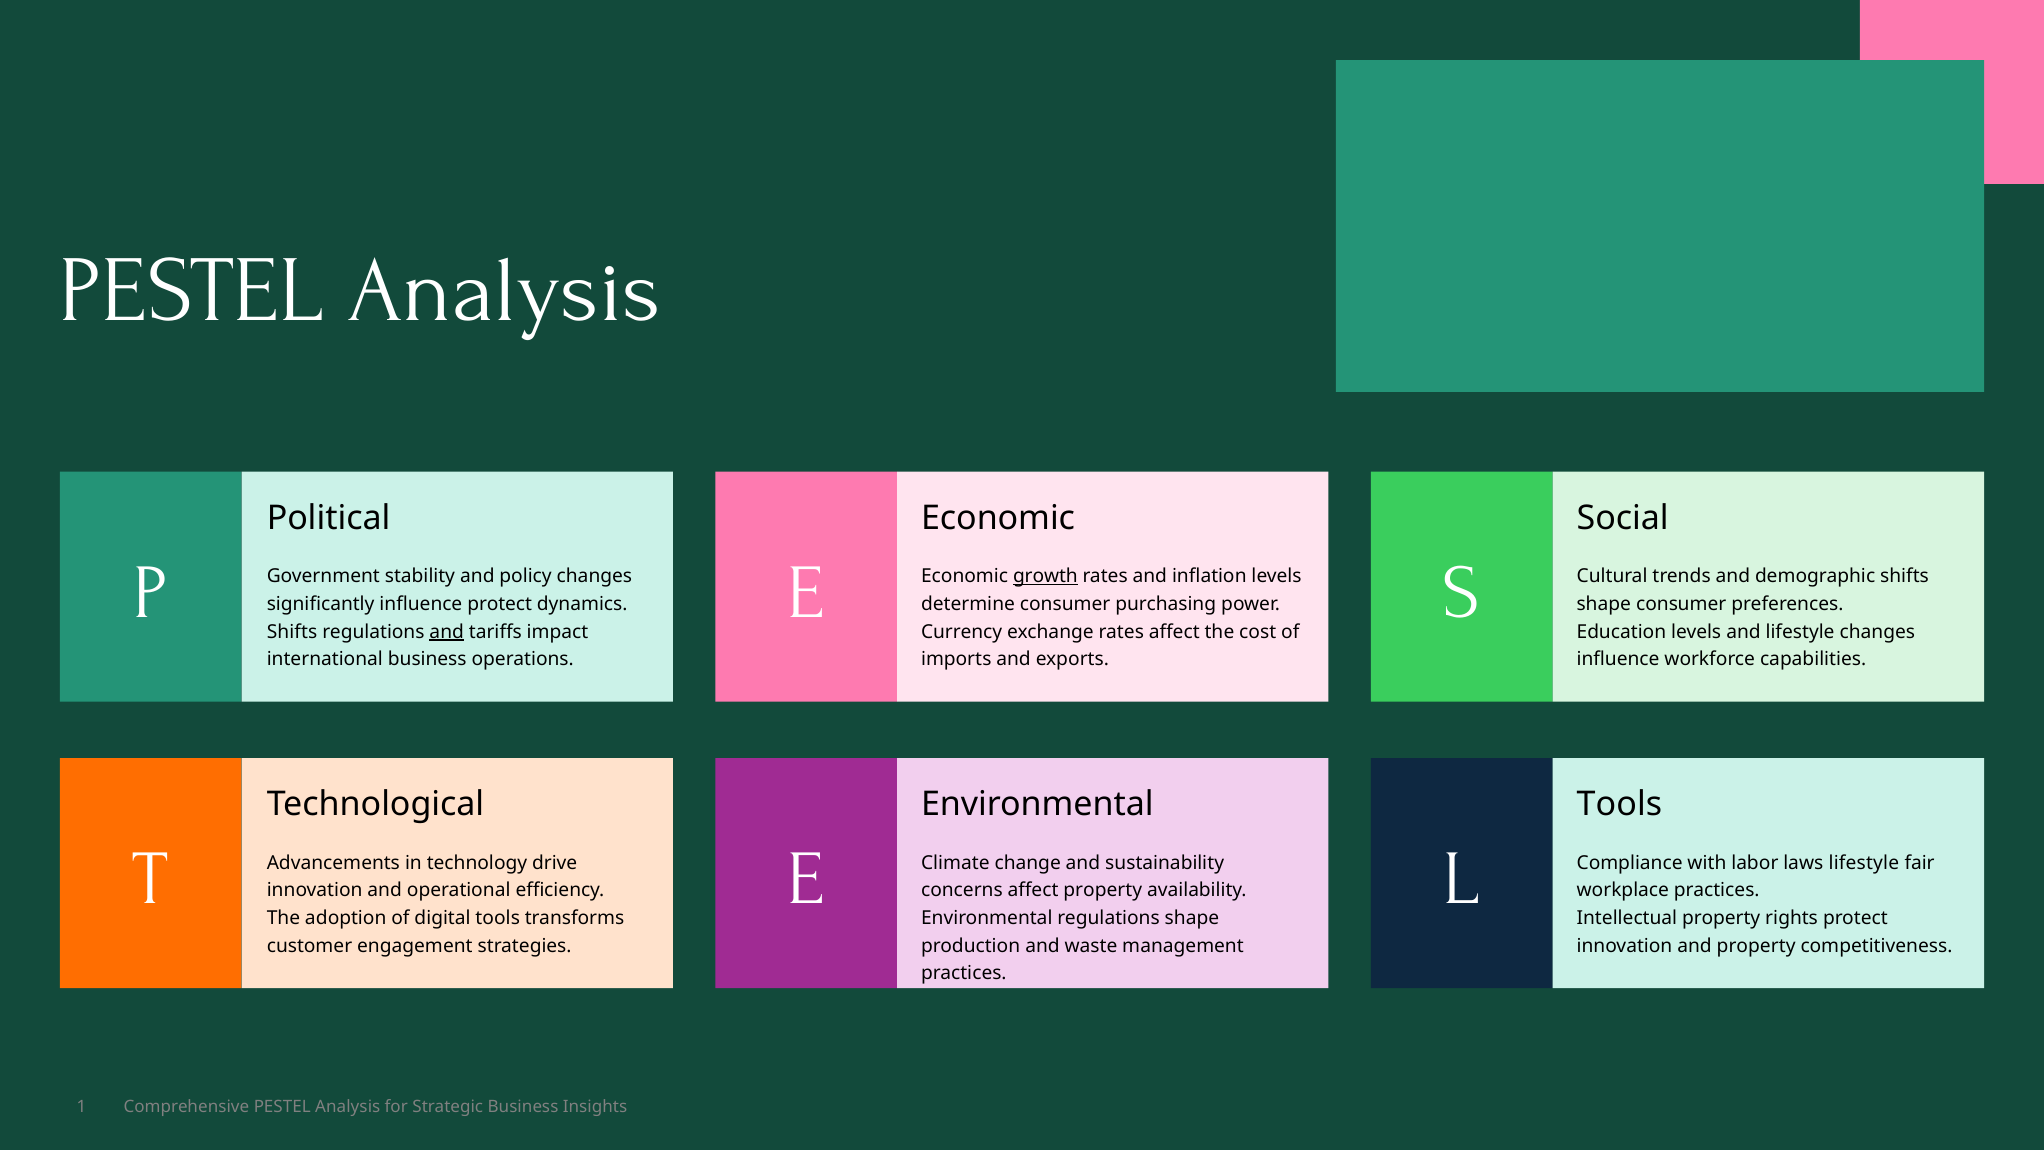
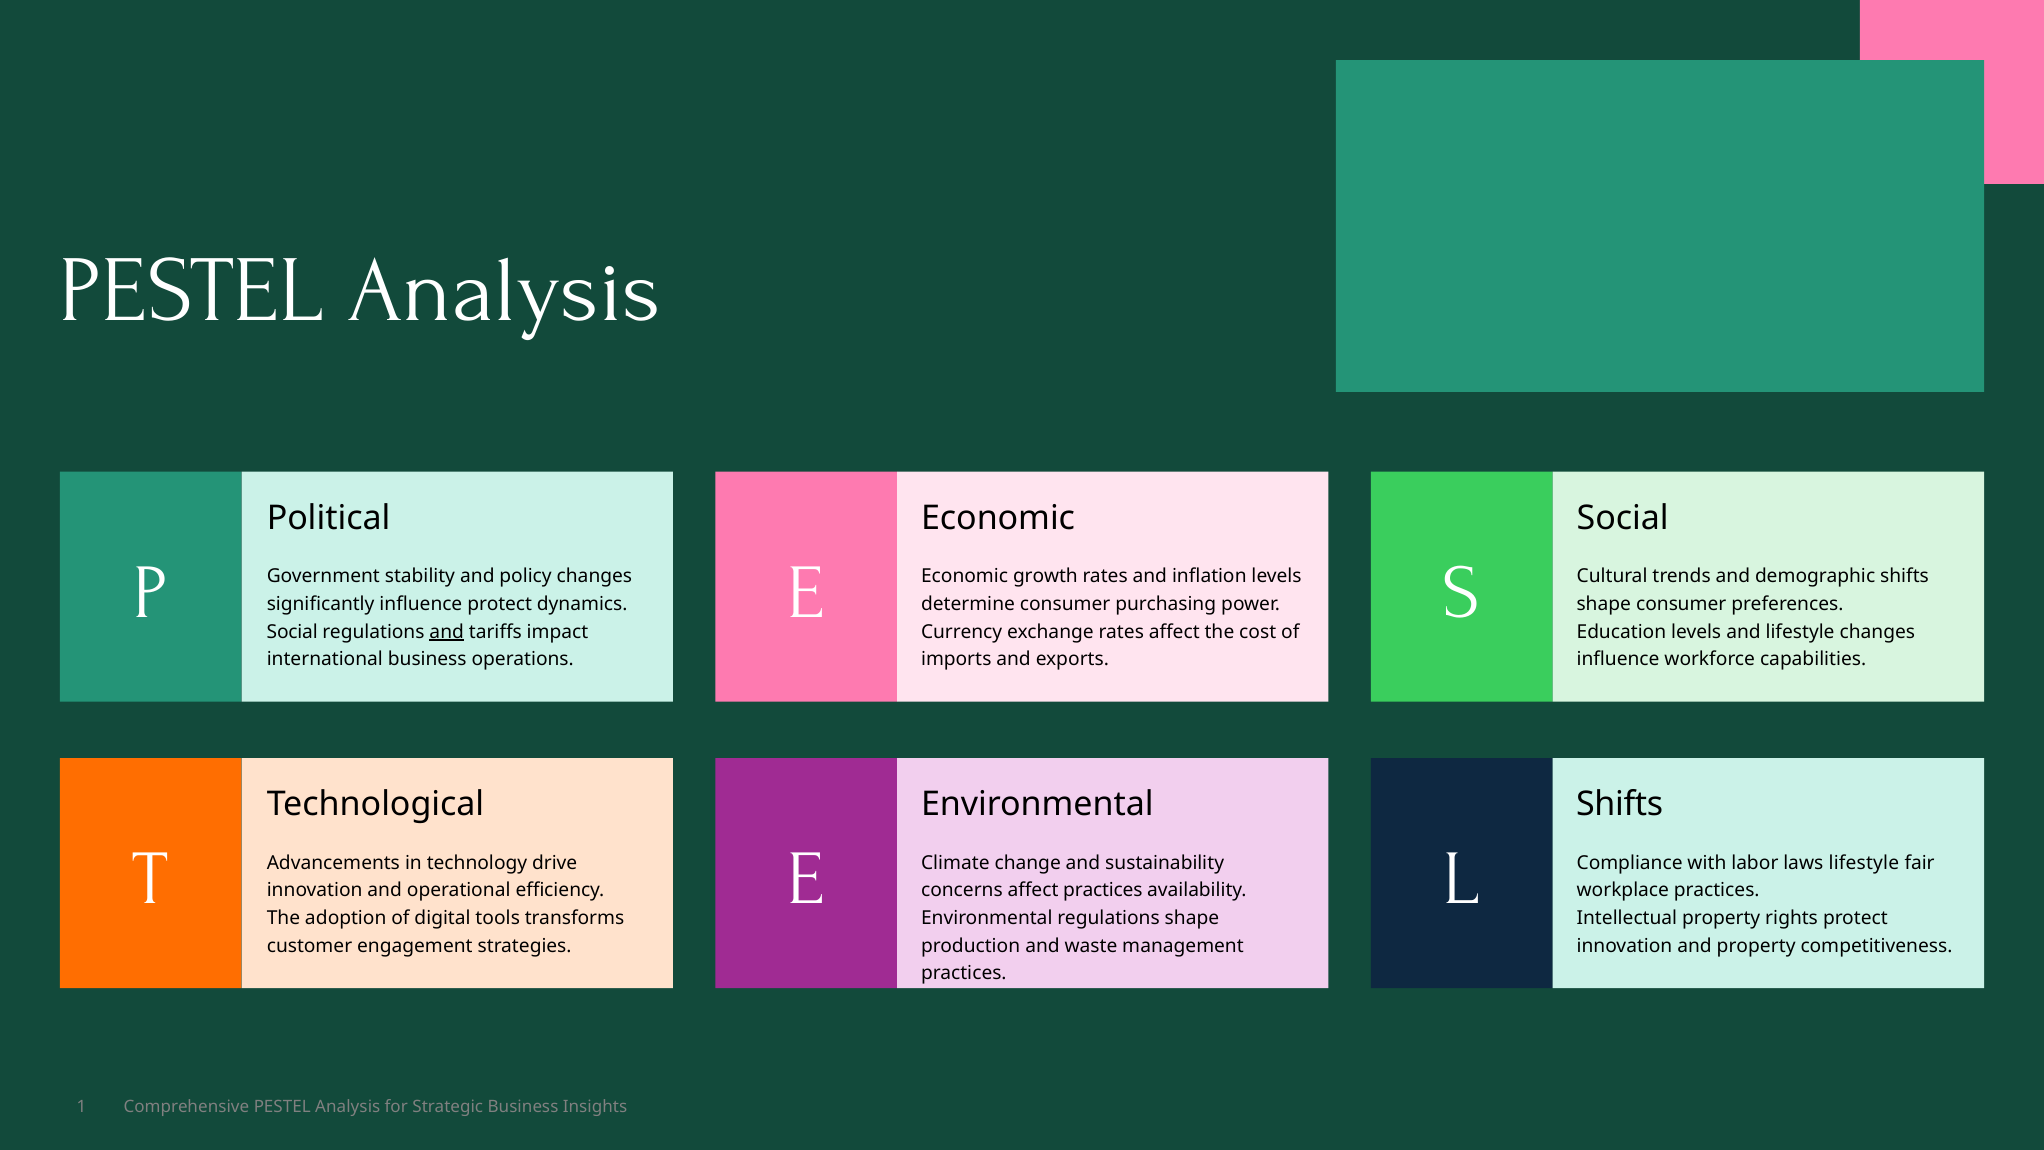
growth underline: present -> none
Shifts at (292, 632): Shifts -> Social
Tools at (1619, 804): Tools -> Shifts
affect property: property -> practices
